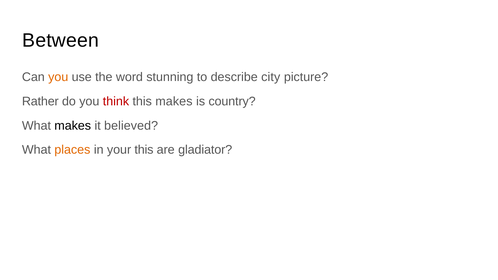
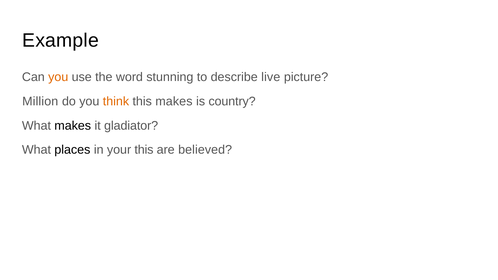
Between: Between -> Example
city: city -> live
Rather: Rather -> Million
think colour: red -> orange
believed: believed -> gladiator
places colour: orange -> black
gladiator: gladiator -> believed
